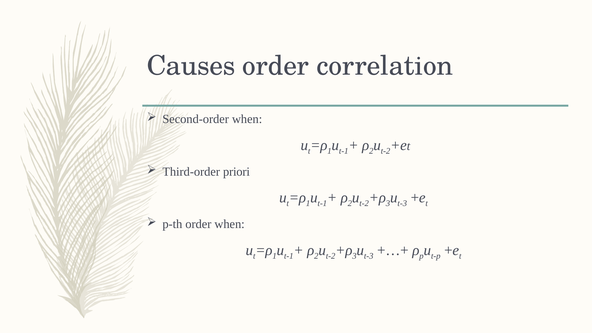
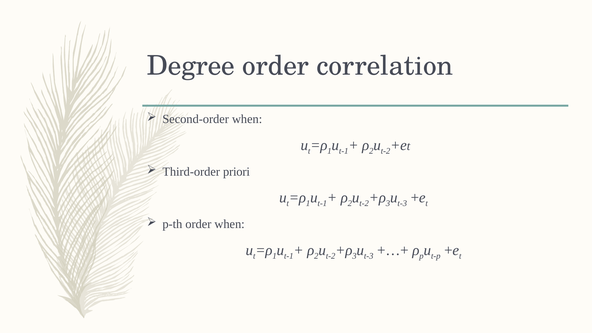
Causes: Causes -> Degree
